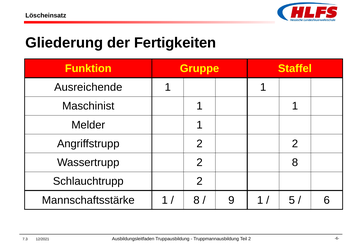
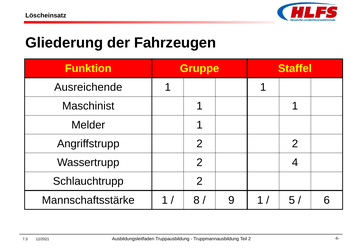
Fertigkeiten: Fertigkeiten -> Fahrzeugen
2 8: 8 -> 4
